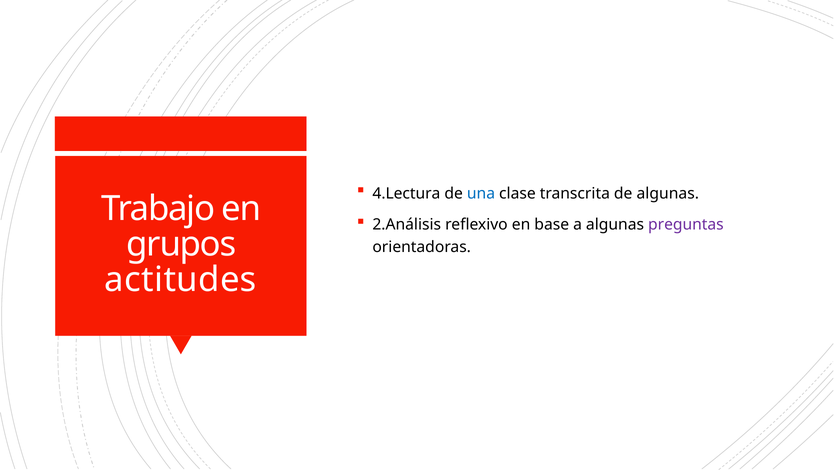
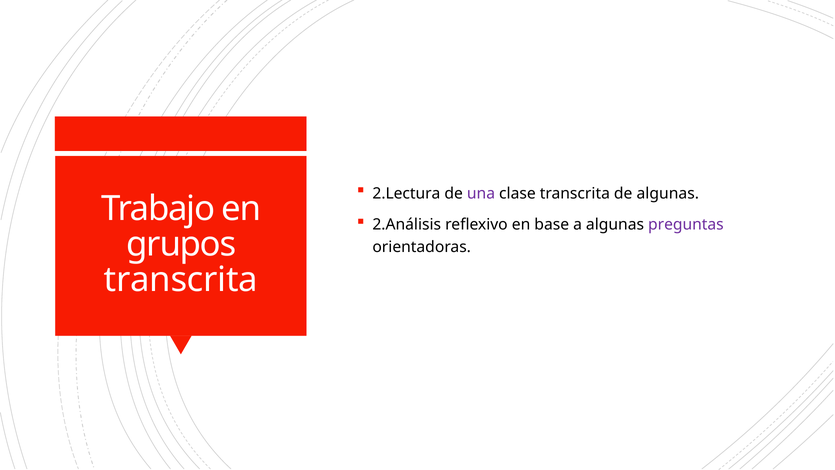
4.Lectura: 4.Lectura -> 2.Lectura
una colour: blue -> purple
actitudes at (181, 280): actitudes -> transcrita
